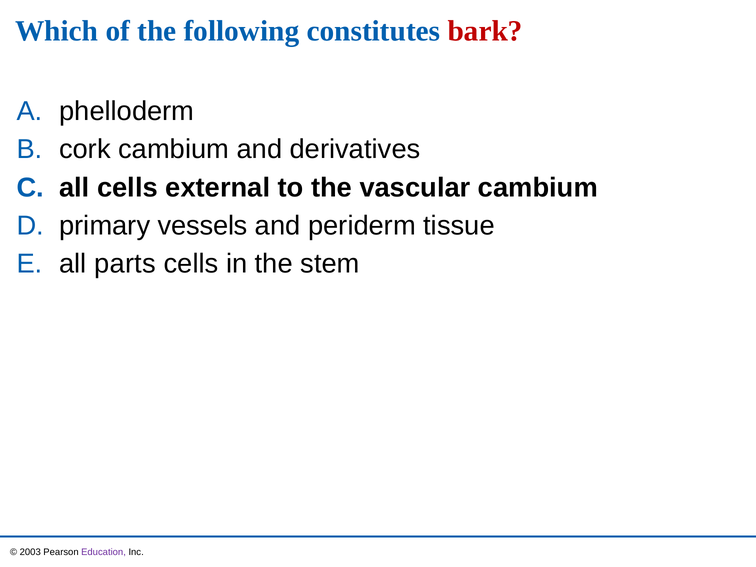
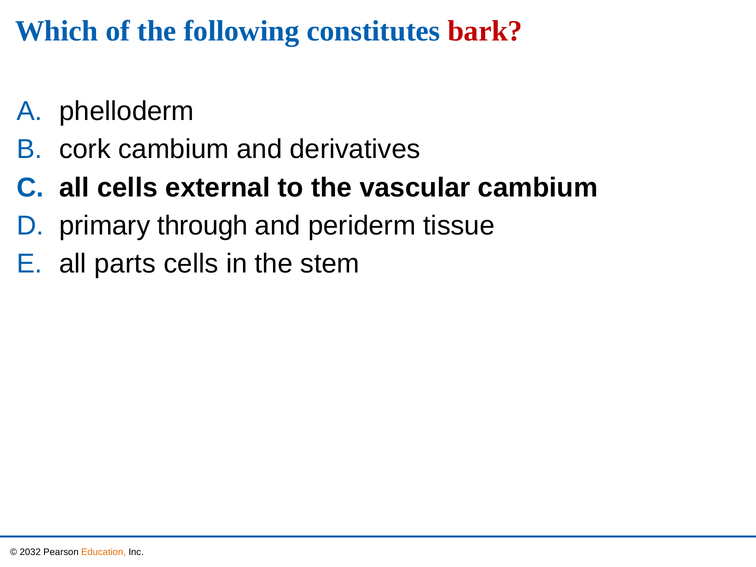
vessels: vessels -> through
2003: 2003 -> 2032
Education colour: purple -> orange
